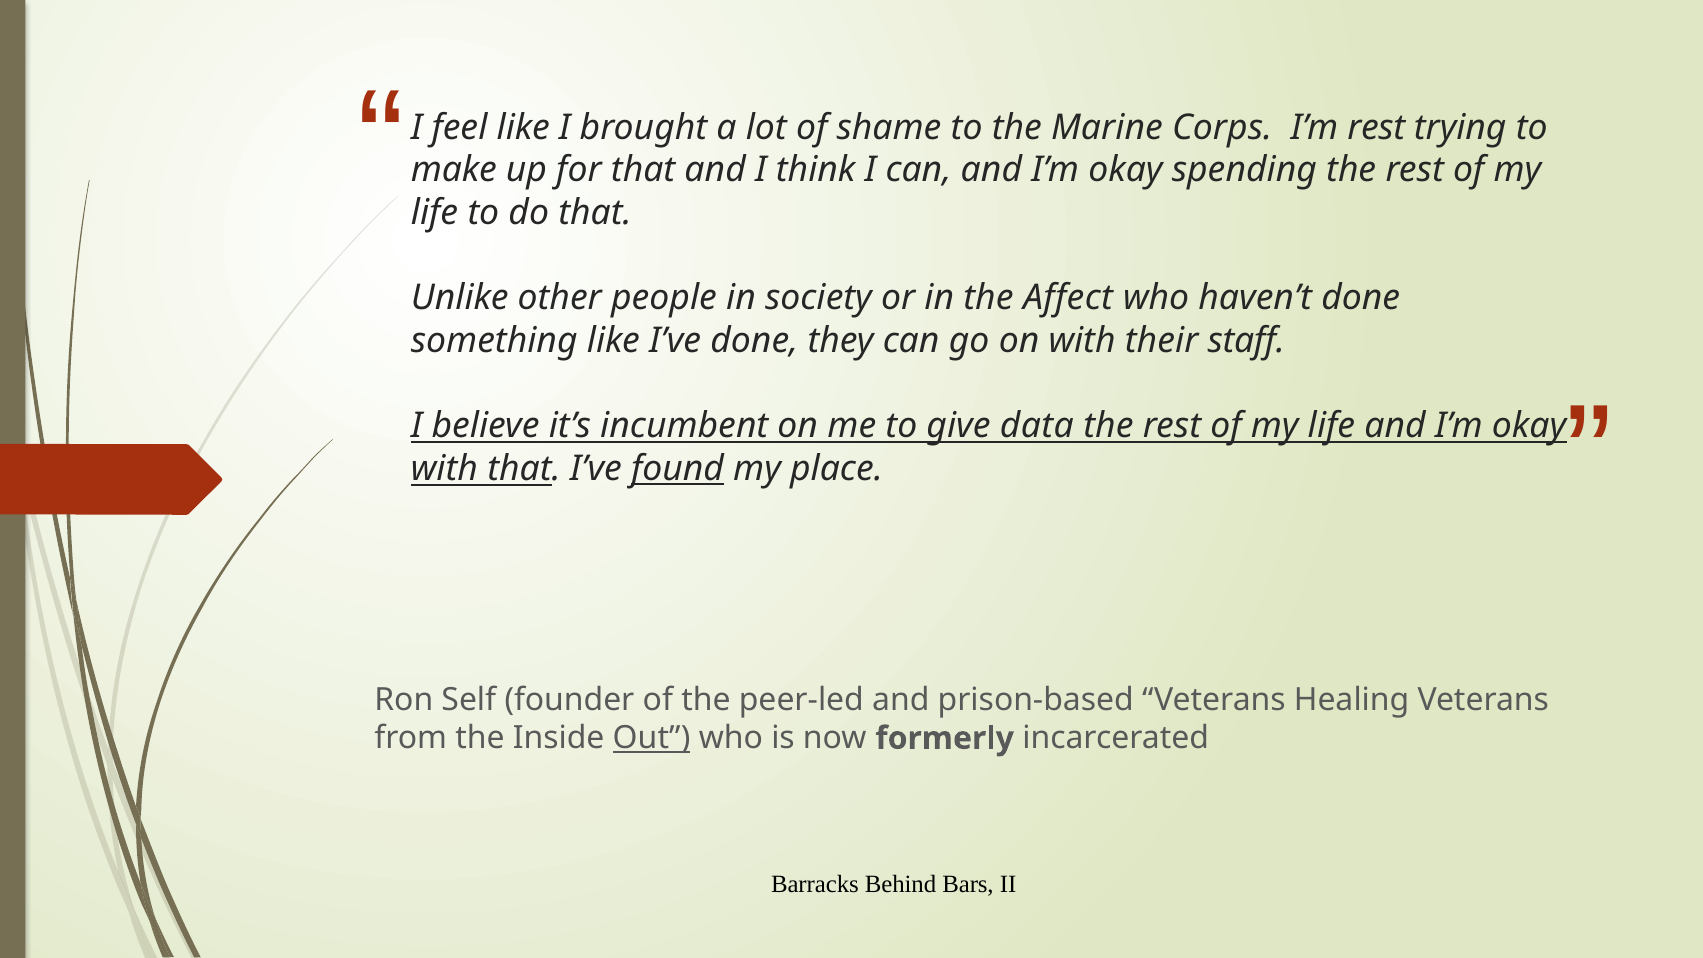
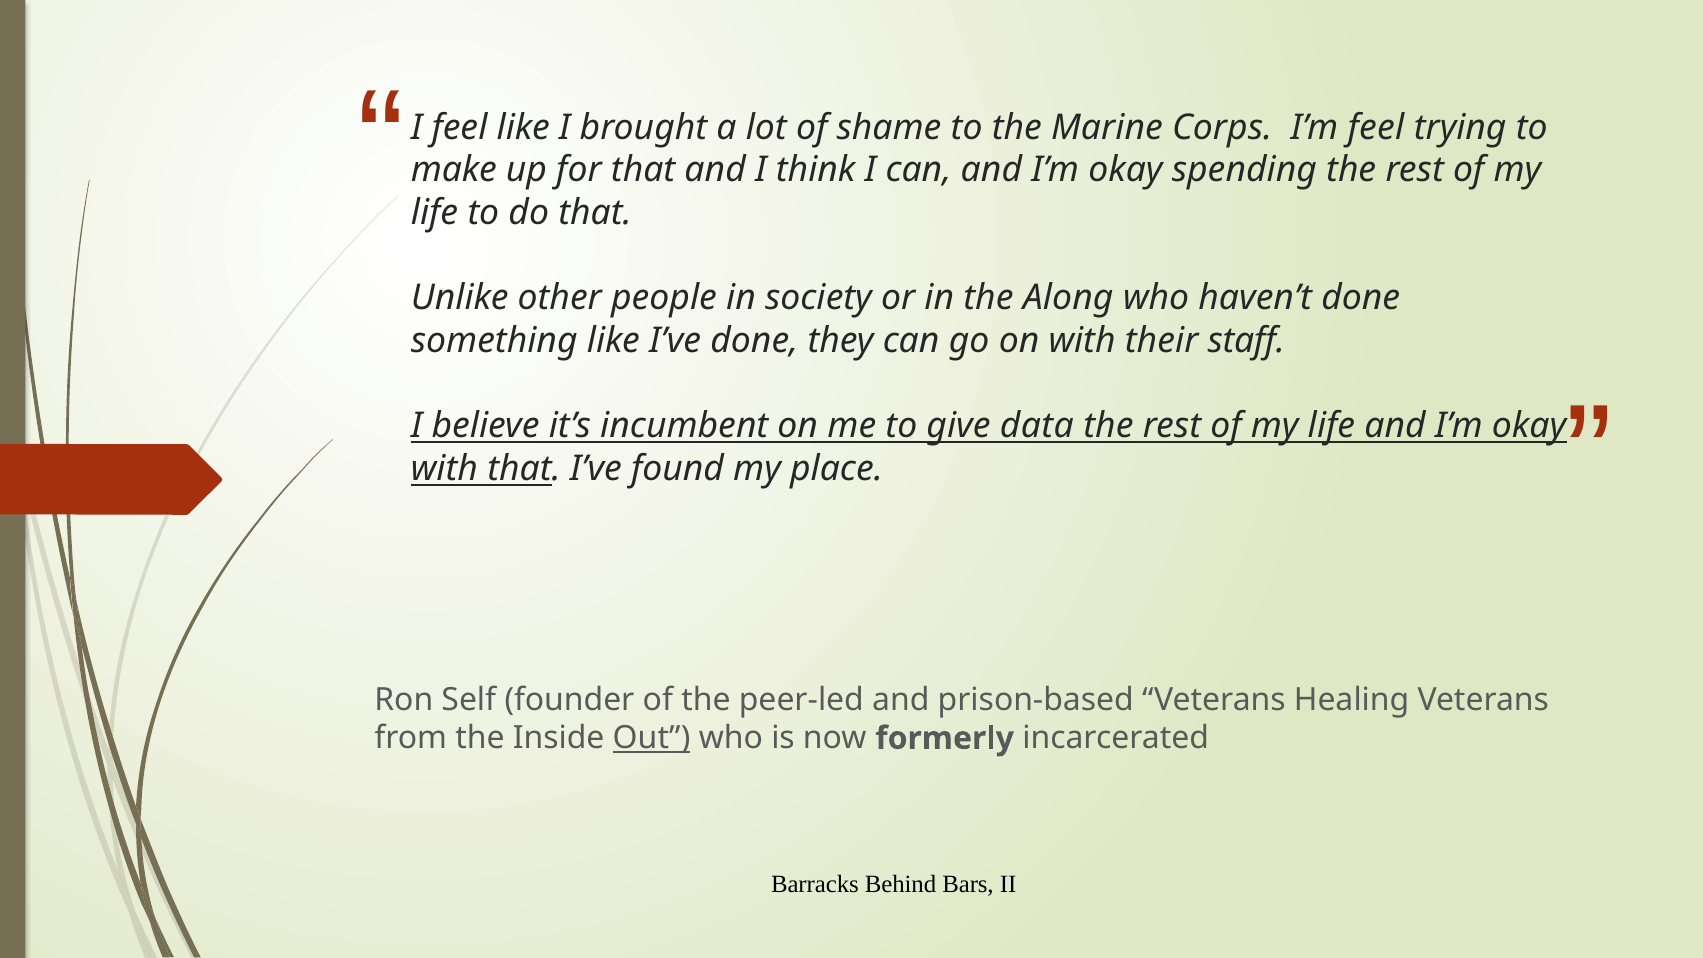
I’m rest: rest -> feel
Affect: Affect -> Along
found underline: present -> none
